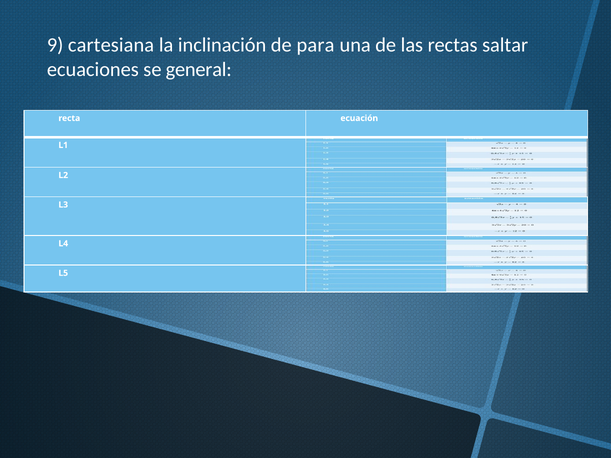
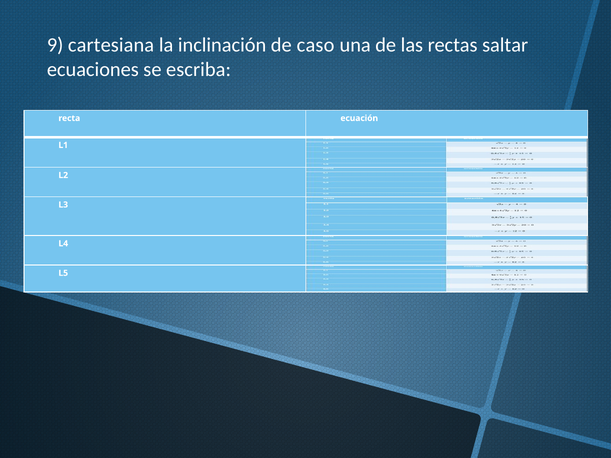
para: para -> caso
general: general -> escriba
